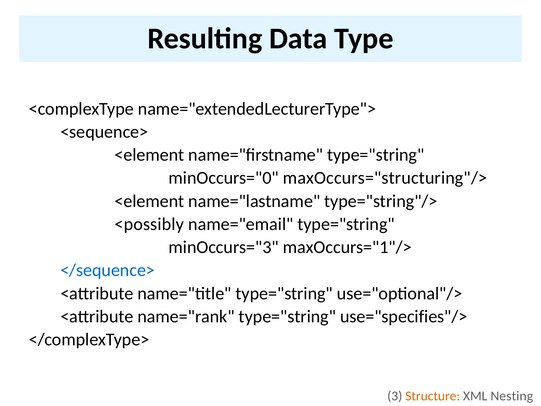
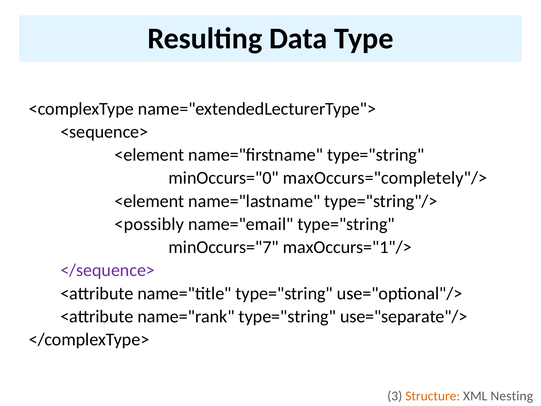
maxOccurs="structuring"/>: maxOccurs="structuring"/> -> maxOccurs="completely"/>
minOccurs="3: minOccurs="3 -> minOccurs="7
</sequence> colour: blue -> purple
use="specifies"/>: use="specifies"/> -> use="separate"/>
